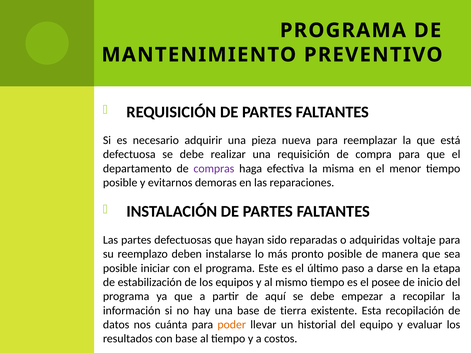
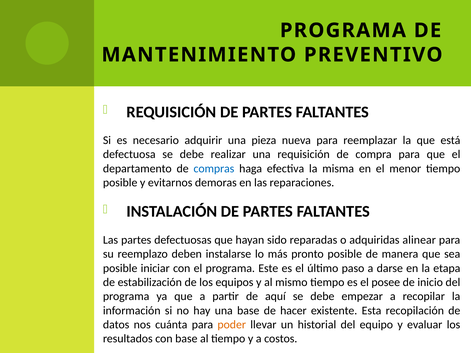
compras colour: purple -> blue
voltaje: voltaje -> alinear
tierra: tierra -> hacer
